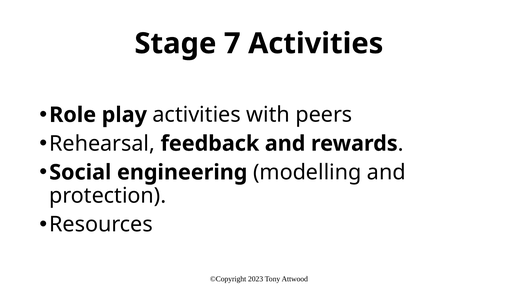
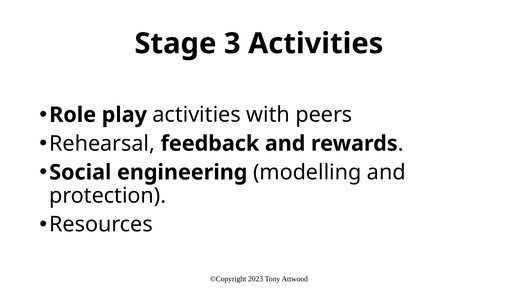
7: 7 -> 3
